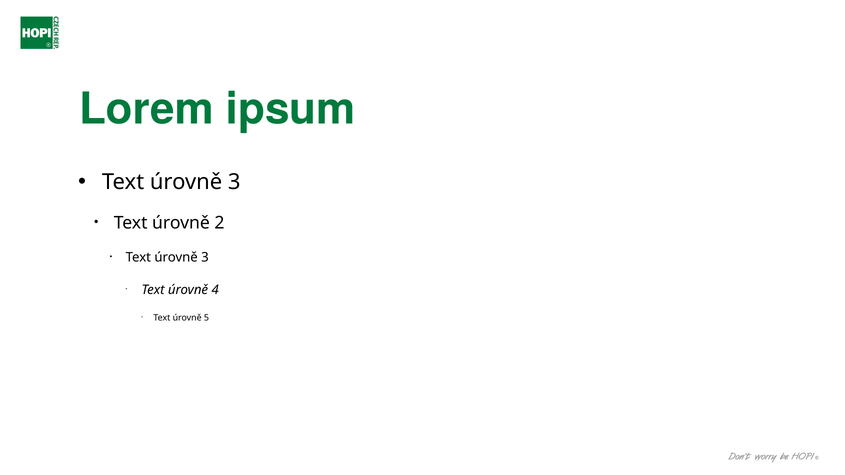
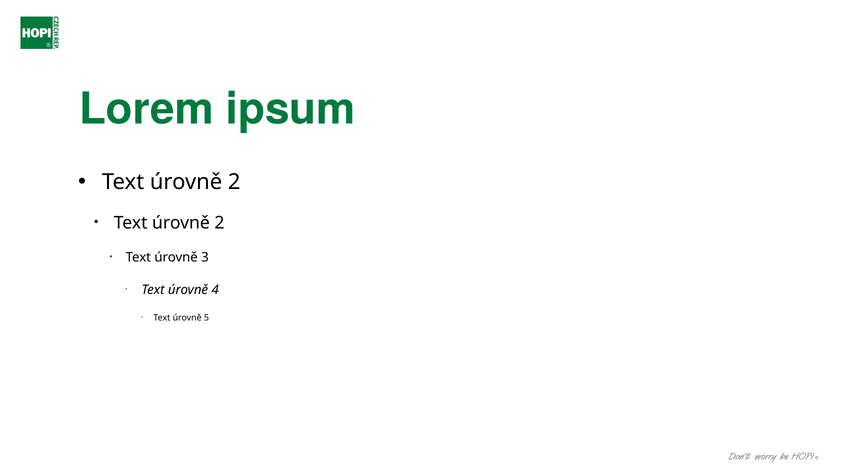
3 at (234, 182): 3 -> 2
